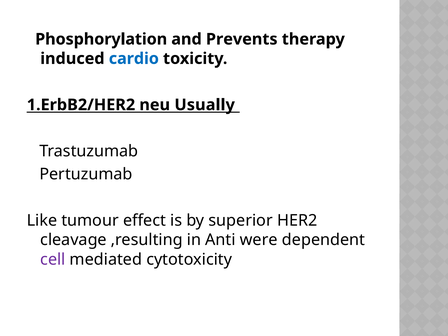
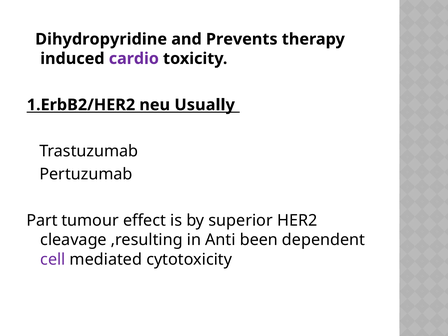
Phosphorylation: Phosphorylation -> Dihydropyridine
cardio colour: blue -> purple
Like: Like -> Part
were: were -> been
